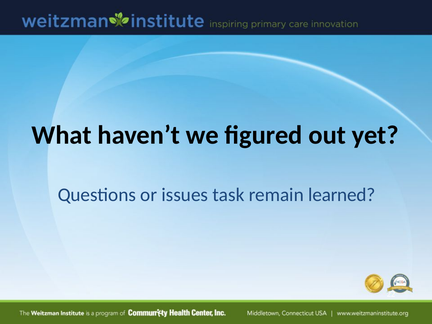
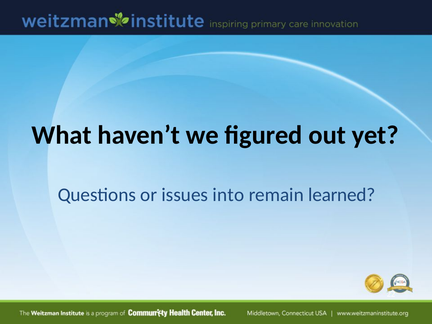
task: task -> into
